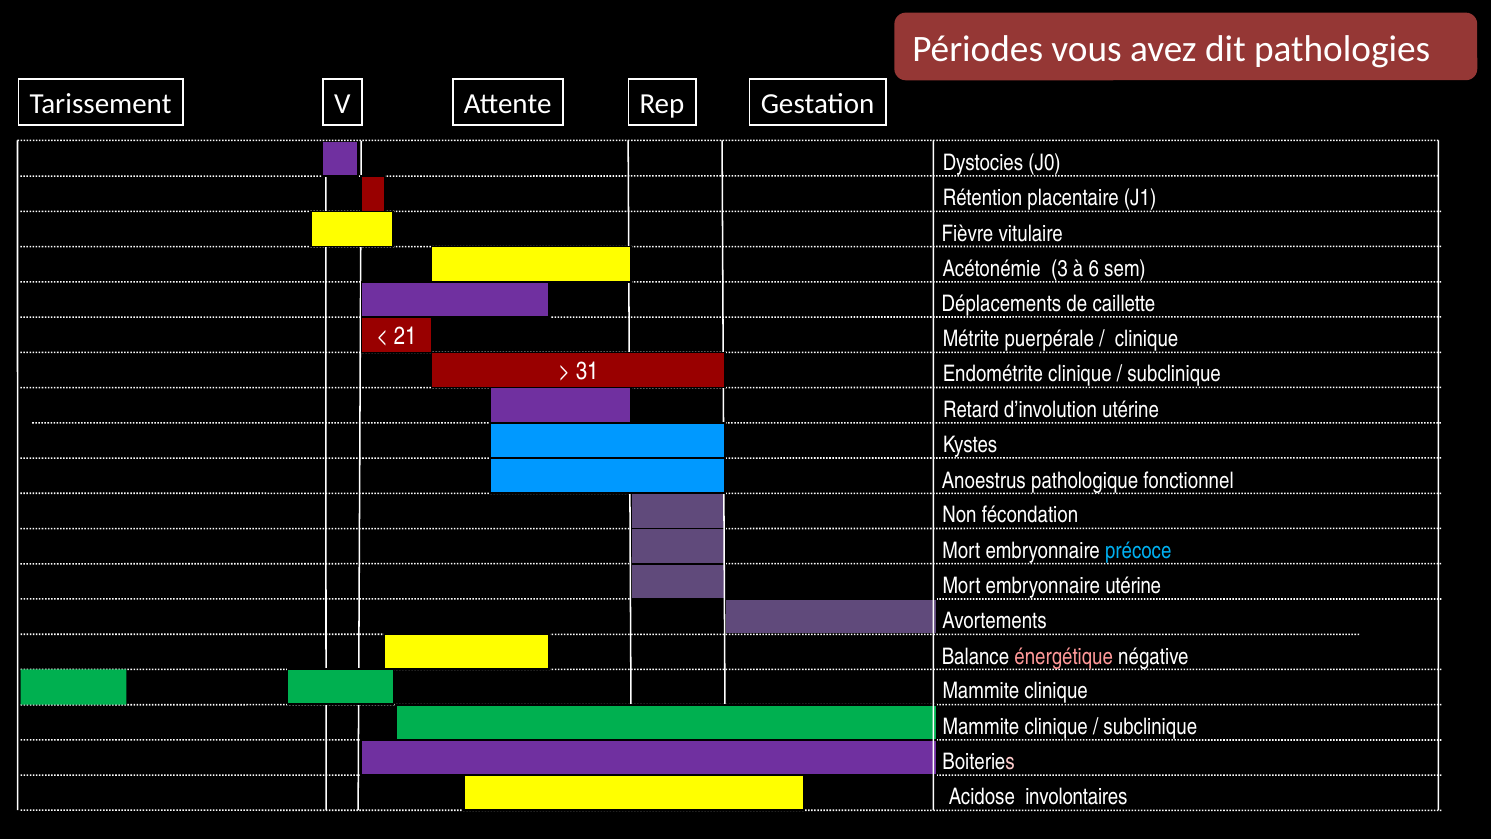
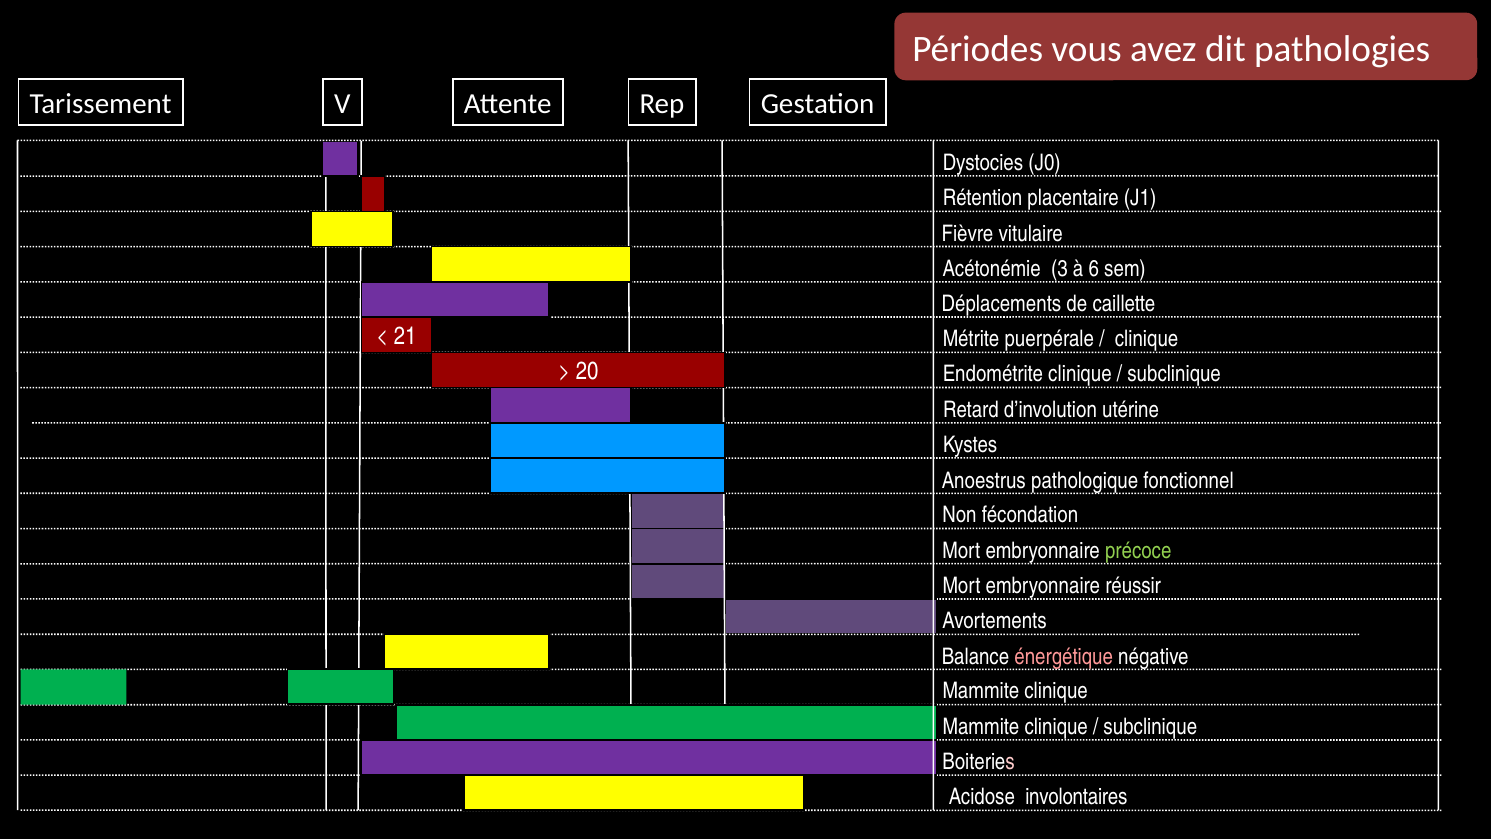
31: 31 -> 20
précoce colour: light blue -> light green
embryonnaire utérine: utérine -> réussir
